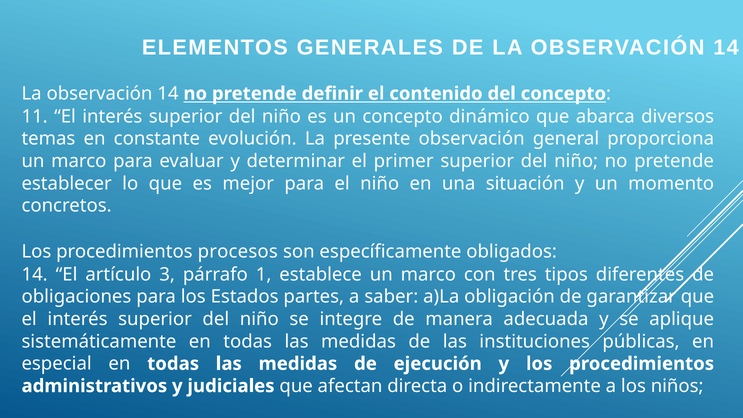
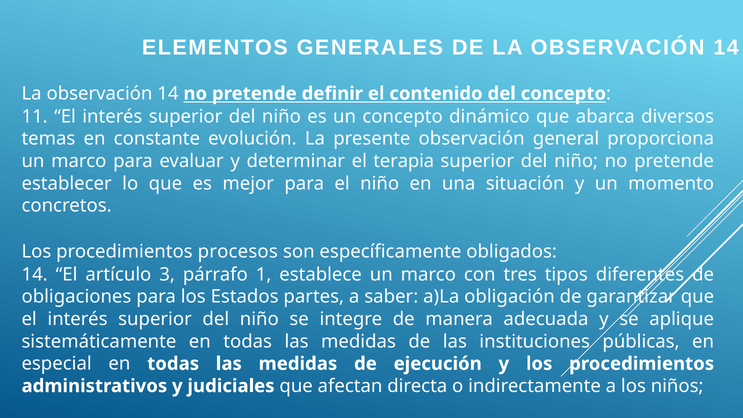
primer: primer -> terapia
